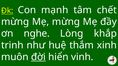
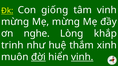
mạnh: mạnh -> giống
tâm chết: chết -> vinh
vinh at (82, 57) underline: none -> present
